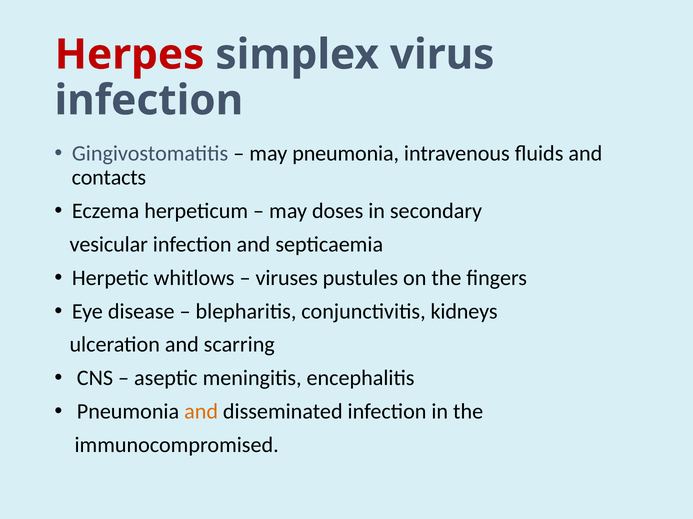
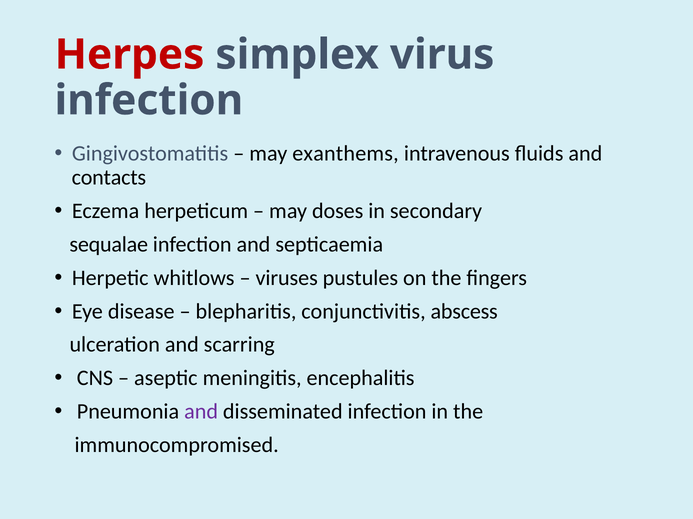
may pneumonia: pneumonia -> exanthems
vesicular: vesicular -> sequalae
kidneys: kidneys -> abscess
and at (201, 412) colour: orange -> purple
